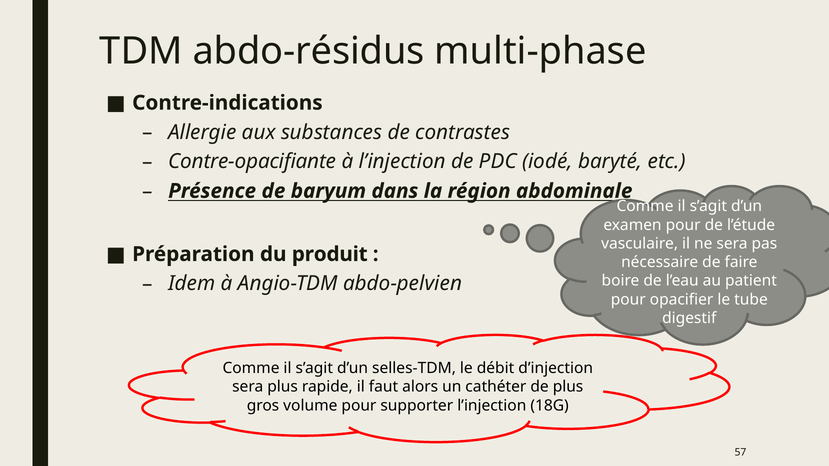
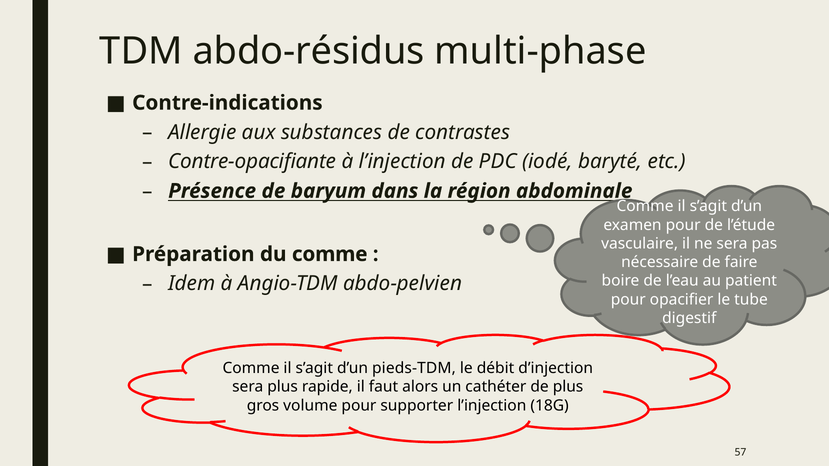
du produit: produit -> comme
selles-TDM: selles-TDM -> pieds-TDM
